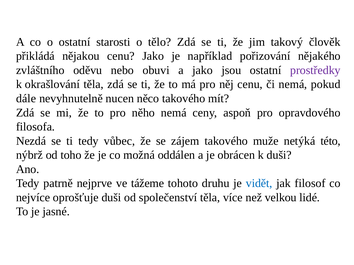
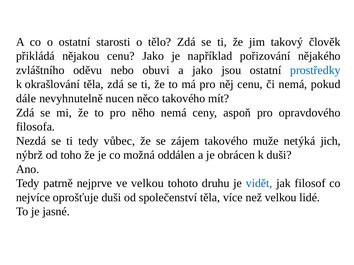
prostředky colour: purple -> blue
této: této -> jich
ve tážeme: tážeme -> velkou
